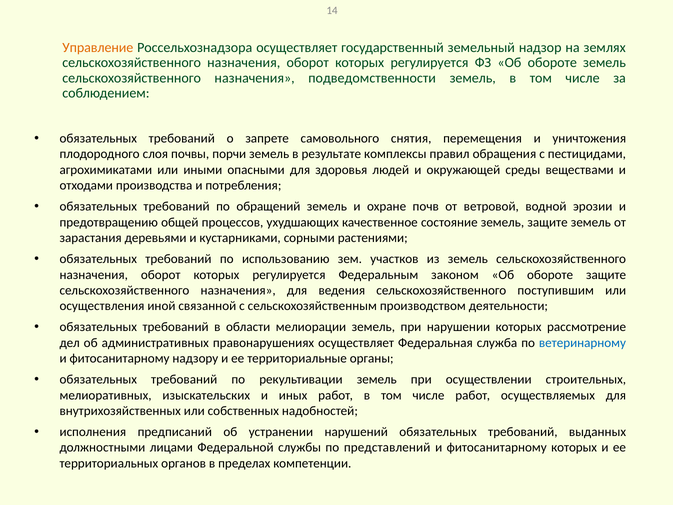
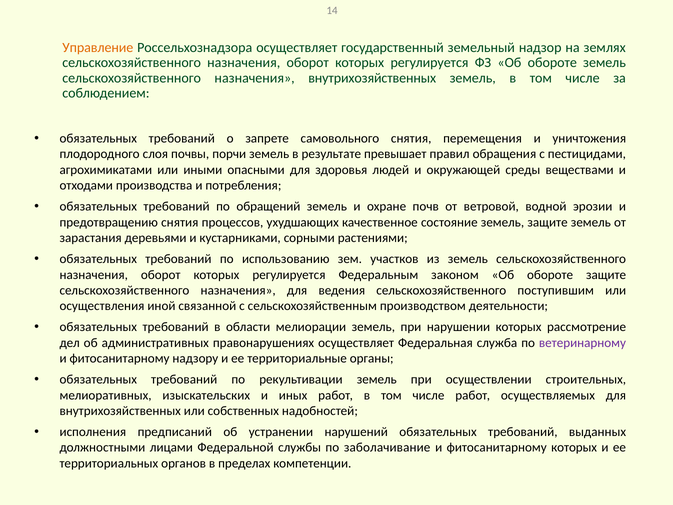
назначения подведомственности: подведомственности -> внутрихозяйственных
комплексы: комплексы -> превышает
предотвращению общей: общей -> снятия
ветеринарному colour: blue -> purple
представлений: представлений -> заболачивание
